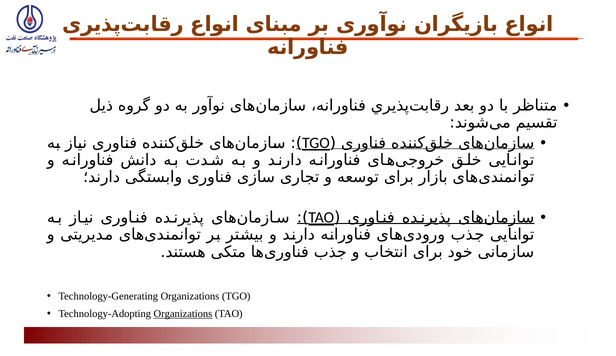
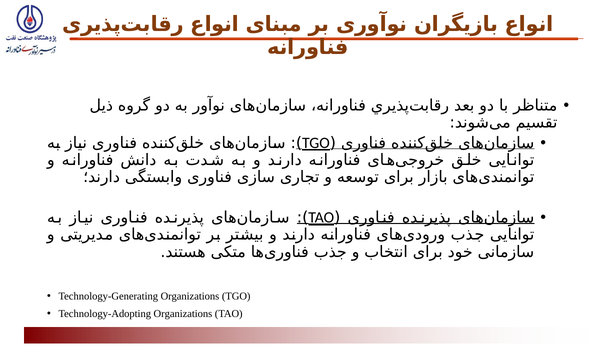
Organizations at (183, 314) underline: present -> none
